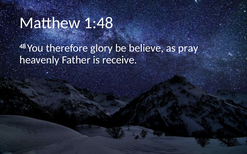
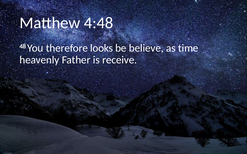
1:48: 1:48 -> 4:48
glory: glory -> looks
pray: pray -> time
